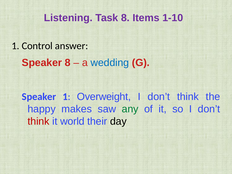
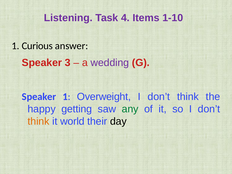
Task 8: 8 -> 4
Control: Control -> Curious
Speaker 8: 8 -> 3
wedding colour: blue -> purple
makes: makes -> getting
think at (38, 121) colour: red -> orange
